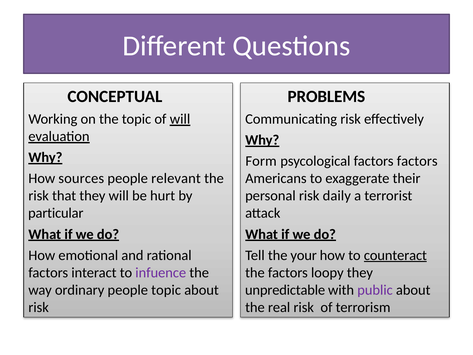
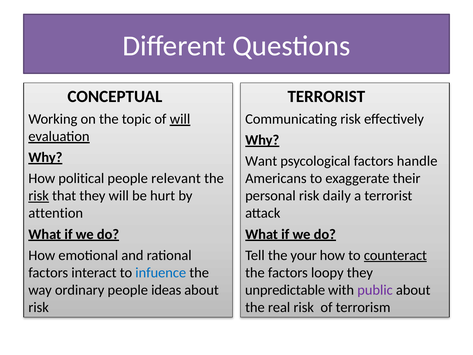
PROBLEMS at (326, 97): PROBLEMS -> TERRORIST
Form: Form -> Want
factors factors: factors -> handle
sources: sources -> political
risk at (39, 196) underline: none -> present
particular: particular -> attention
infuence colour: purple -> blue
people topic: topic -> ideas
